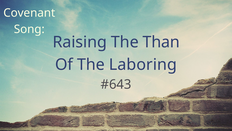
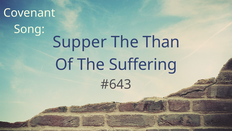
Raising: Raising -> Supper
Laboring: Laboring -> Suffering
